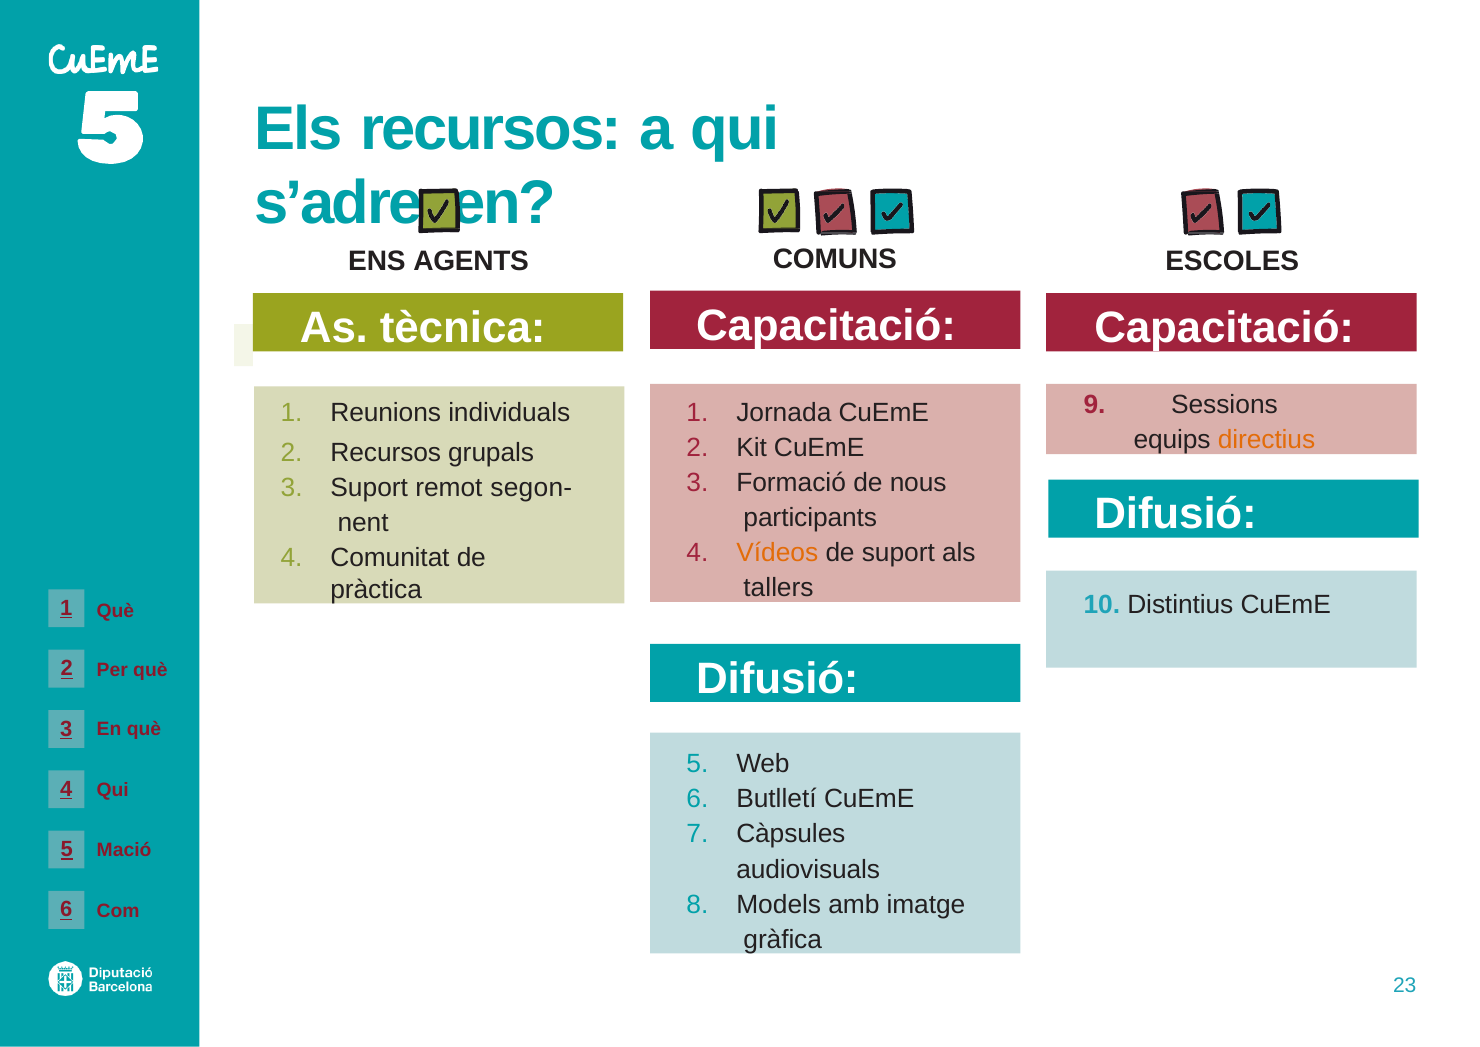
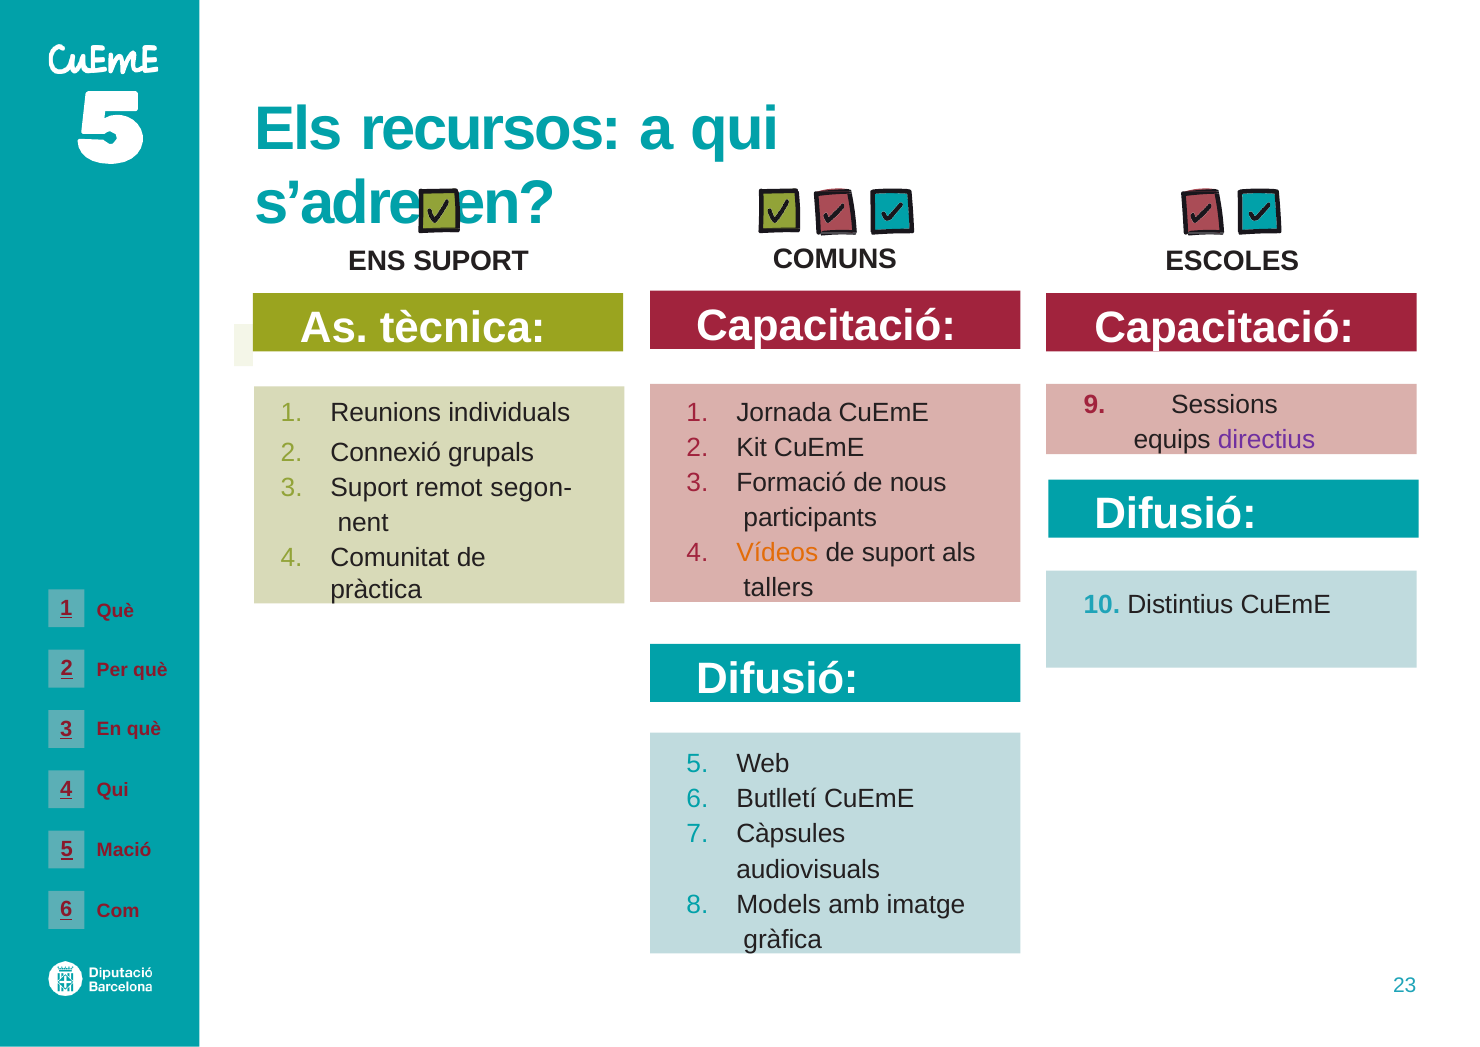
ENS AGENTS: AGENTS -> SUPORT
directius colour: orange -> purple
2 Recursos: Recursos -> Connexió
